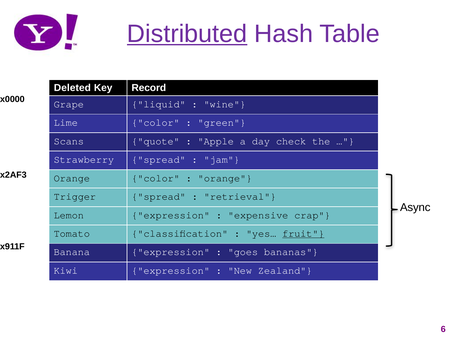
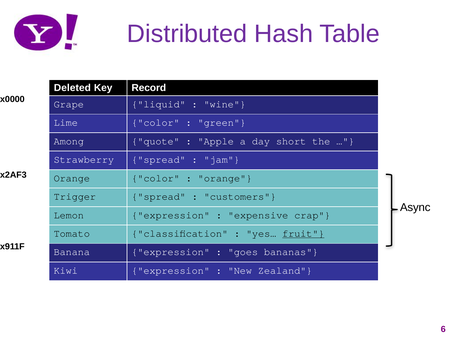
Distributed underline: present -> none
Scans: Scans -> Among
check: check -> short
retrieval: retrieval -> customers
